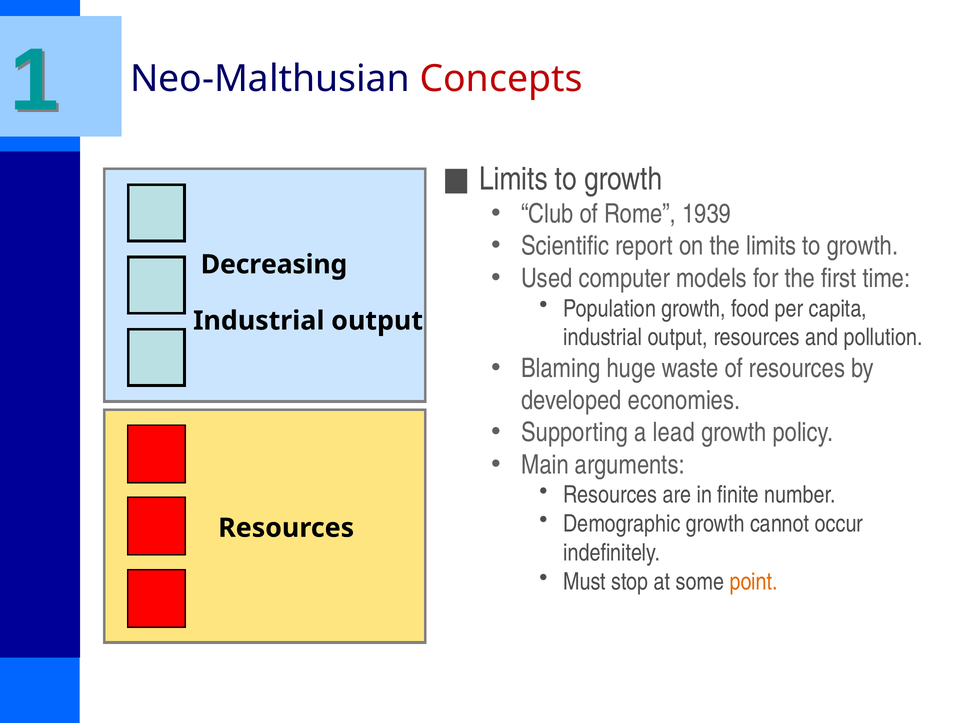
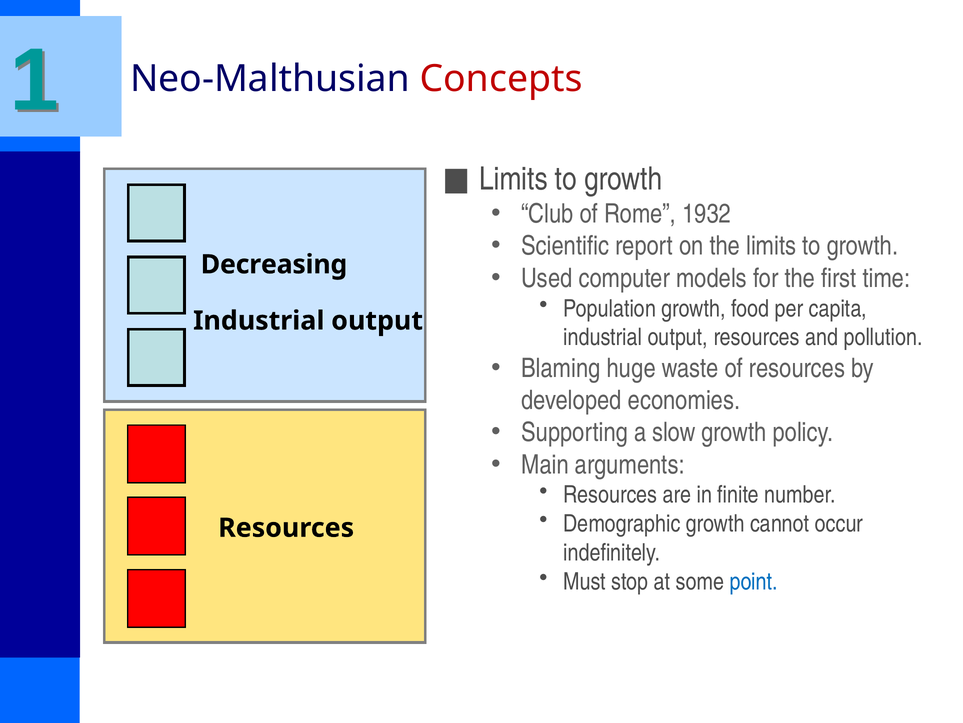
1939: 1939 -> 1932
lead: lead -> slow
point colour: orange -> blue
